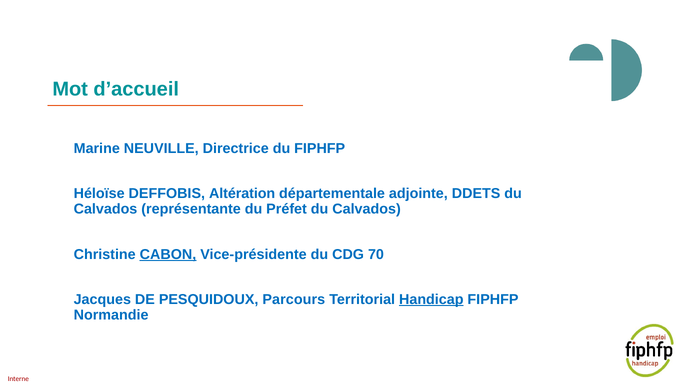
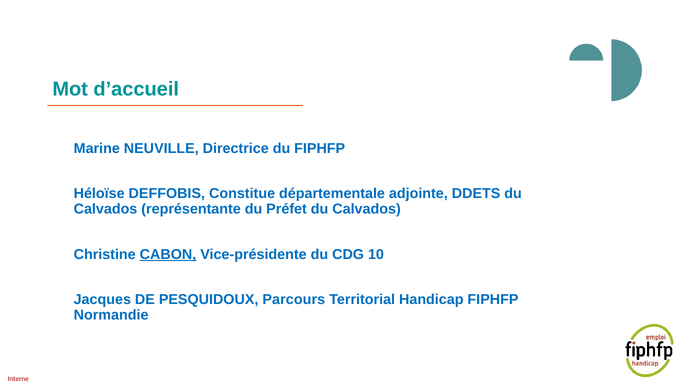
Altération: Altération -> Constitue
70: 70 -> 10
Handicap underline: present -> none
